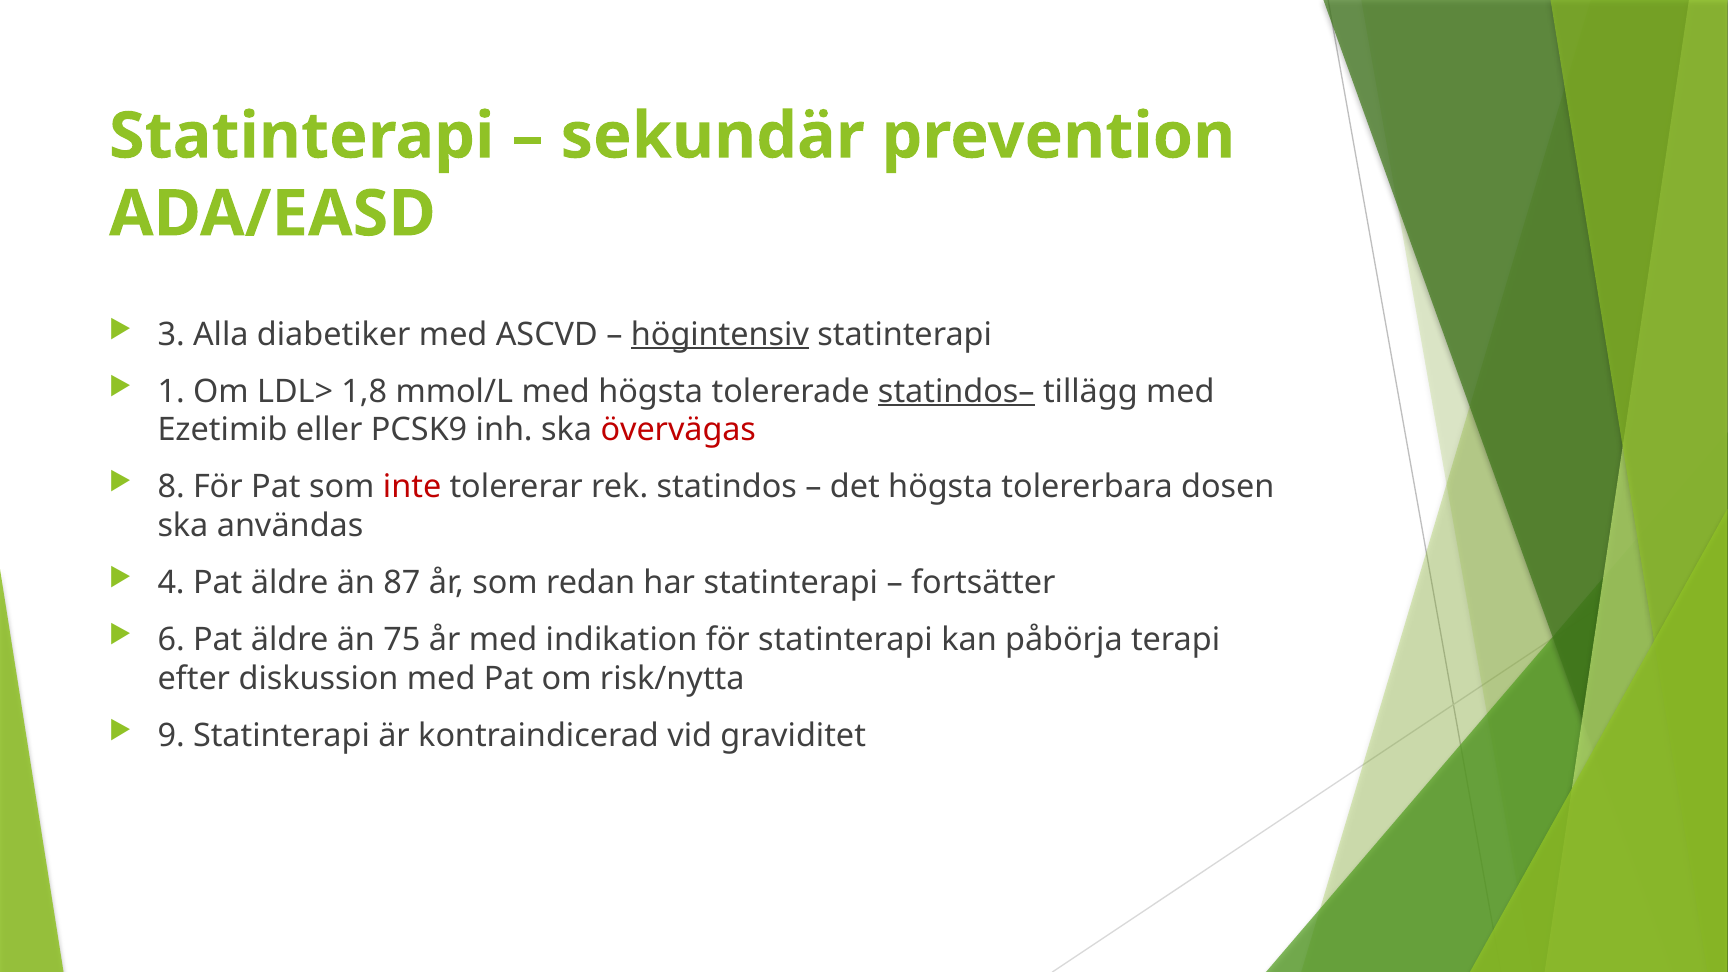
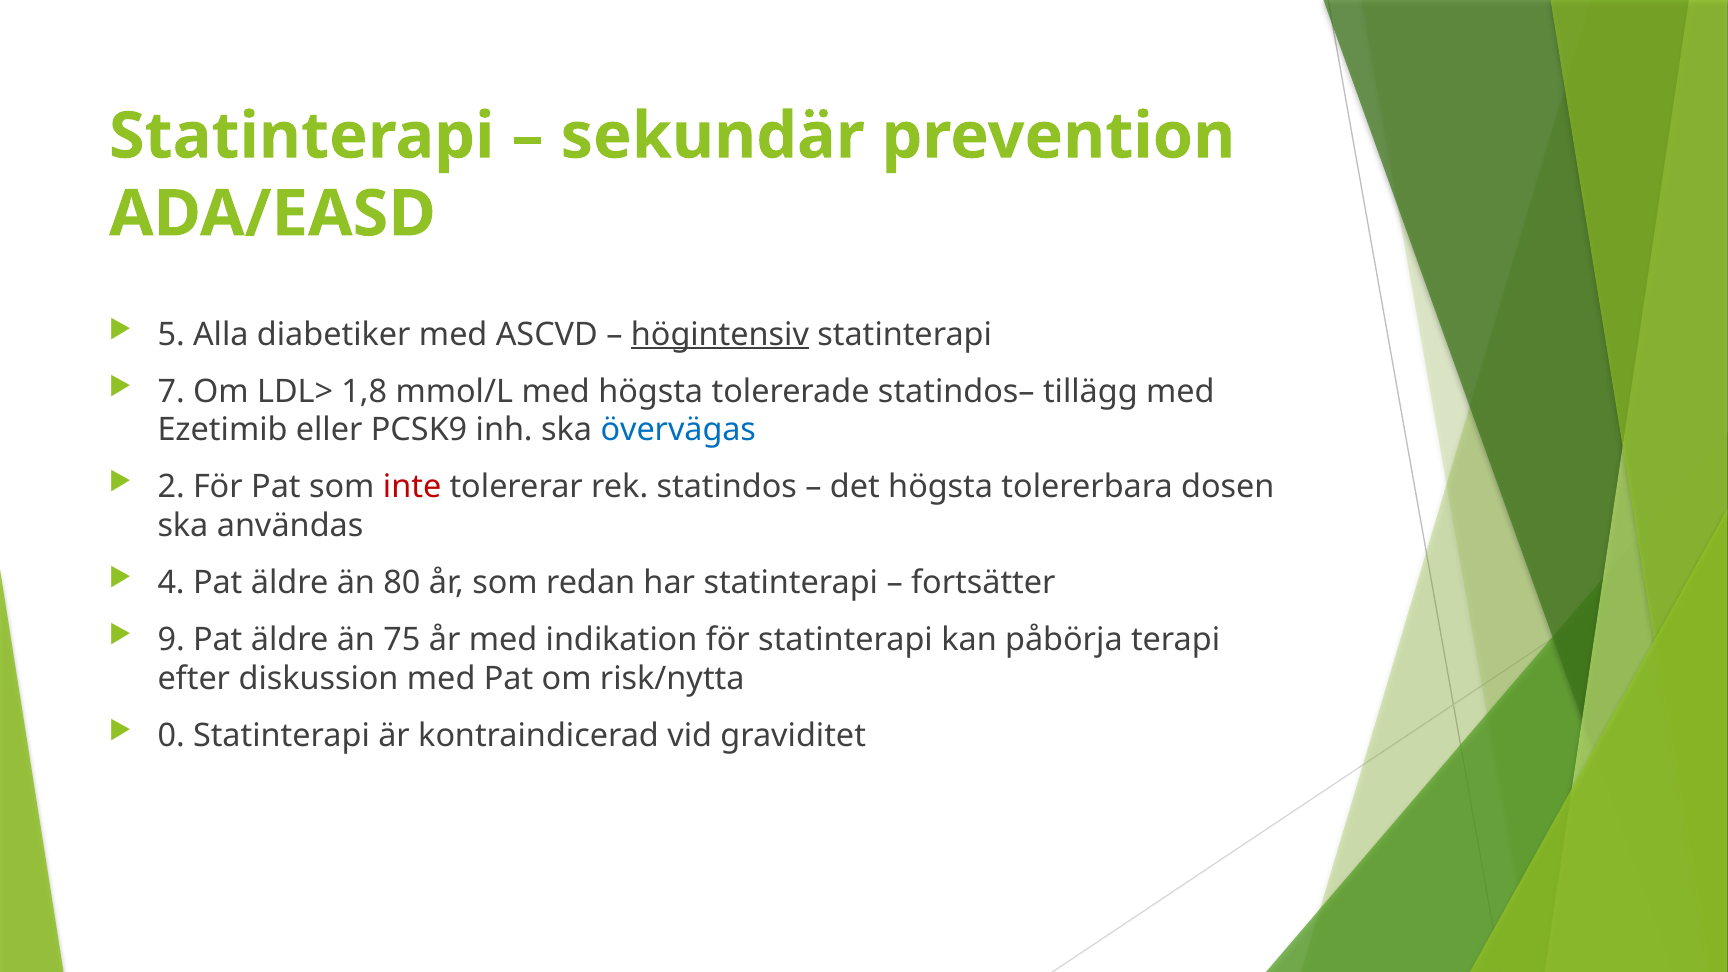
3: 3 -> 5
1: 1 -> 7
statindos– underline: present -> none
övervägas colour: red -> blue
8: 8 -> 2
87: 87 -> 80
6: 6 -> 9
9: 9 -> 0
